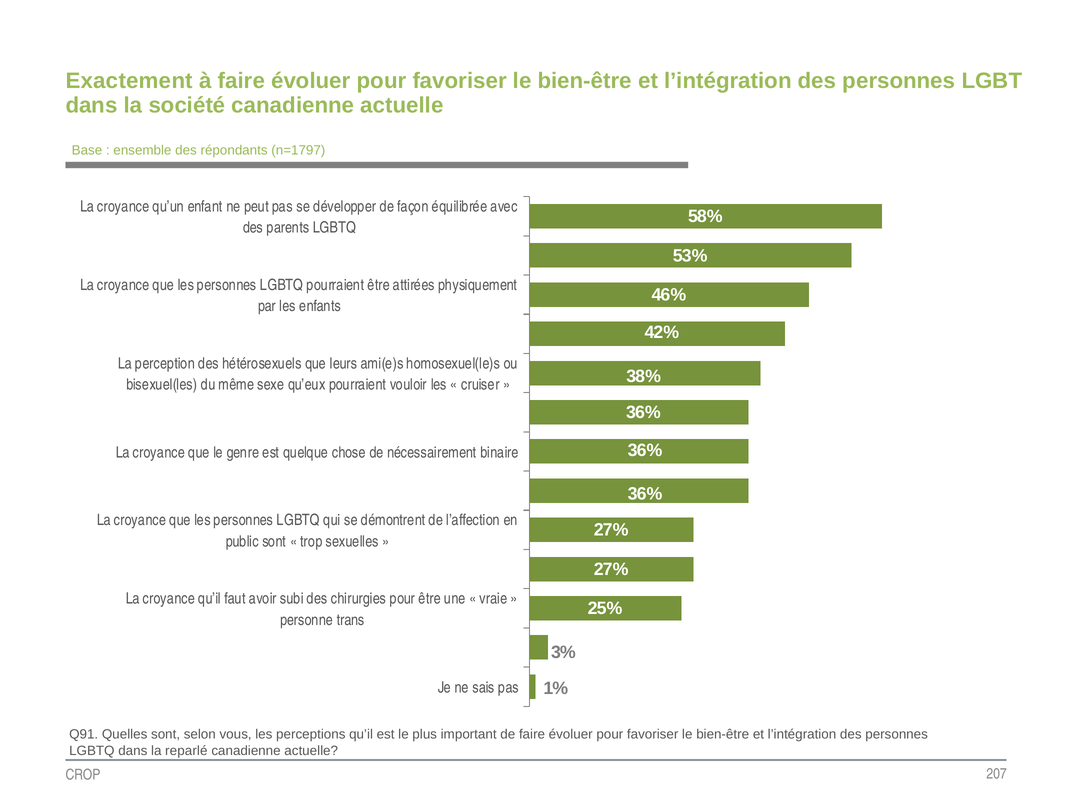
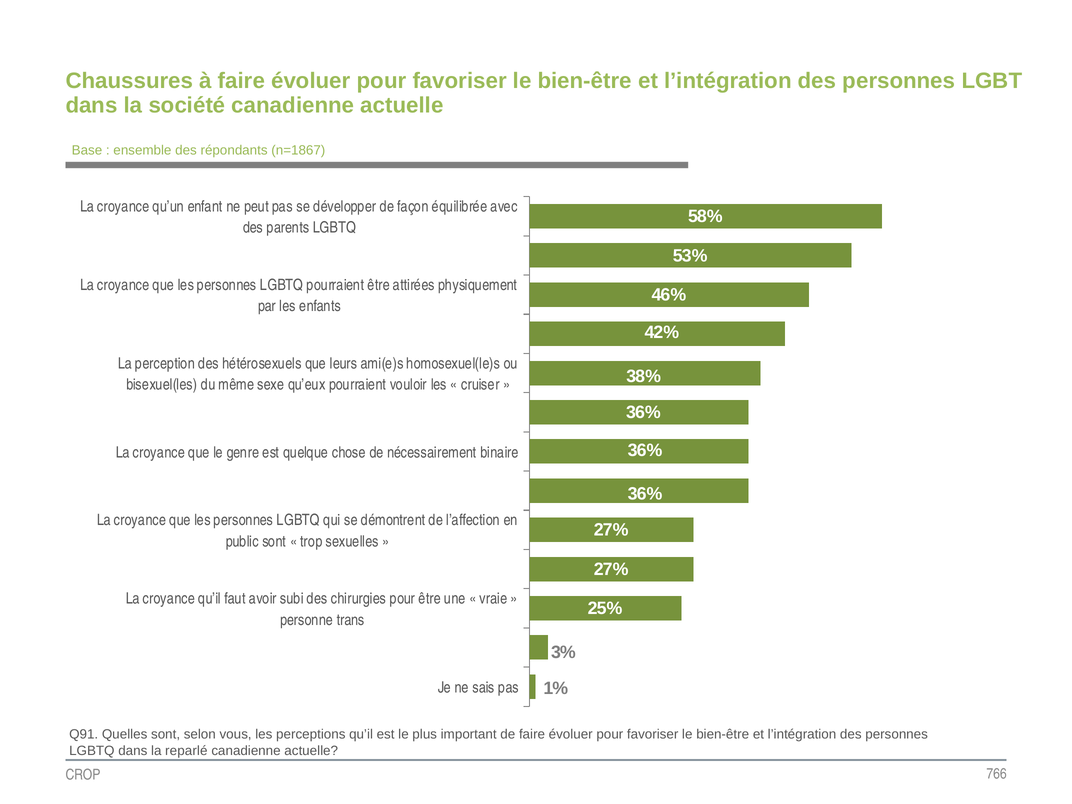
Exactement: Exactement -> Chaussures
n=1797: n=1797 -> n=1867
207: 207 -> 766
